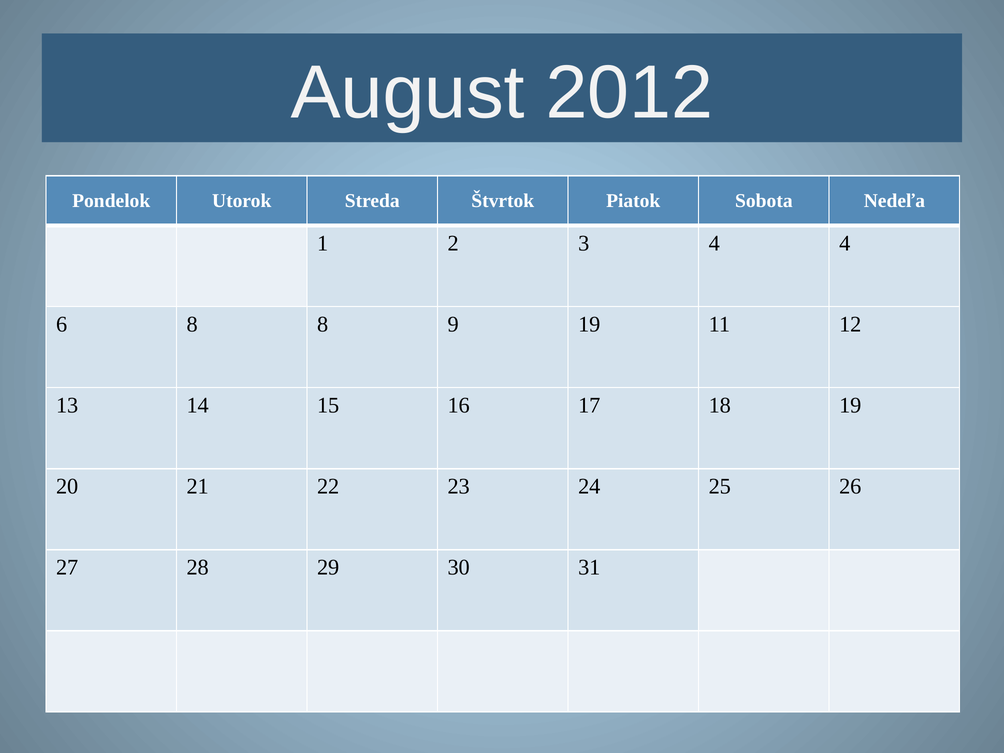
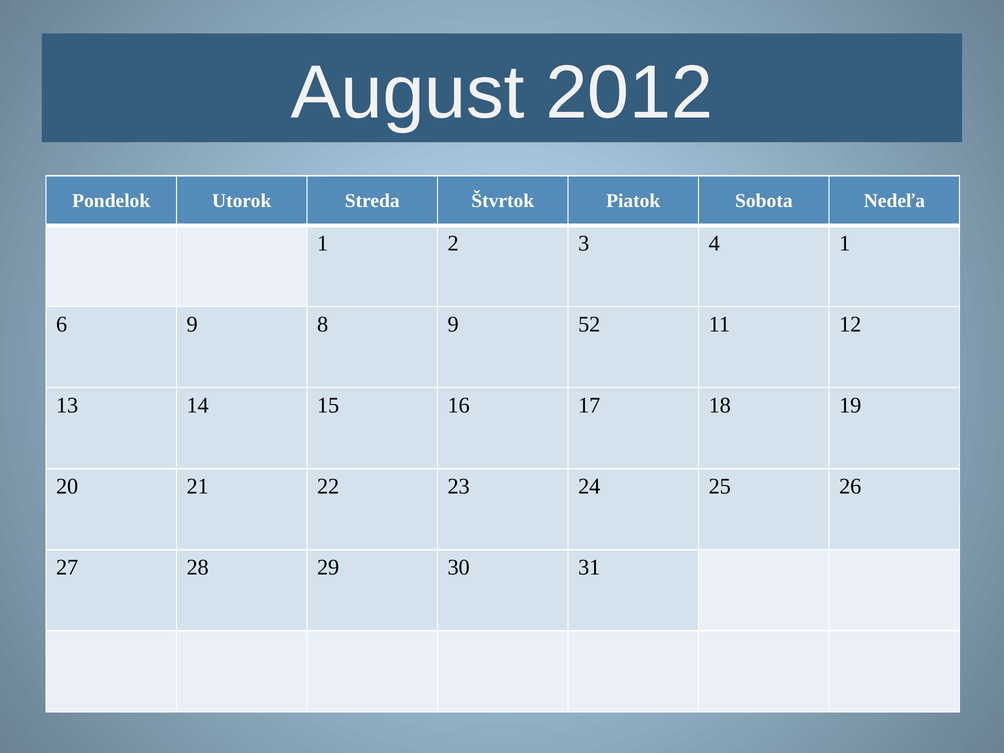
4 4: 4 -> 1
6 8: 8 -> 9
9 19: 19 -> 52
